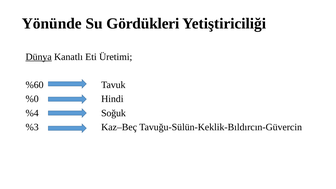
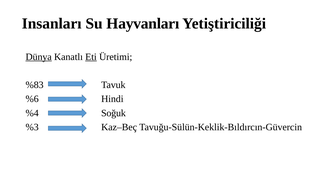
Yönünde: Yönünde -> Insanları
Gördükleri: Gördükleri -> Hayvanları
Eti underline: none -> present
%60: %60 -> %83
%0: %0 -> %6
